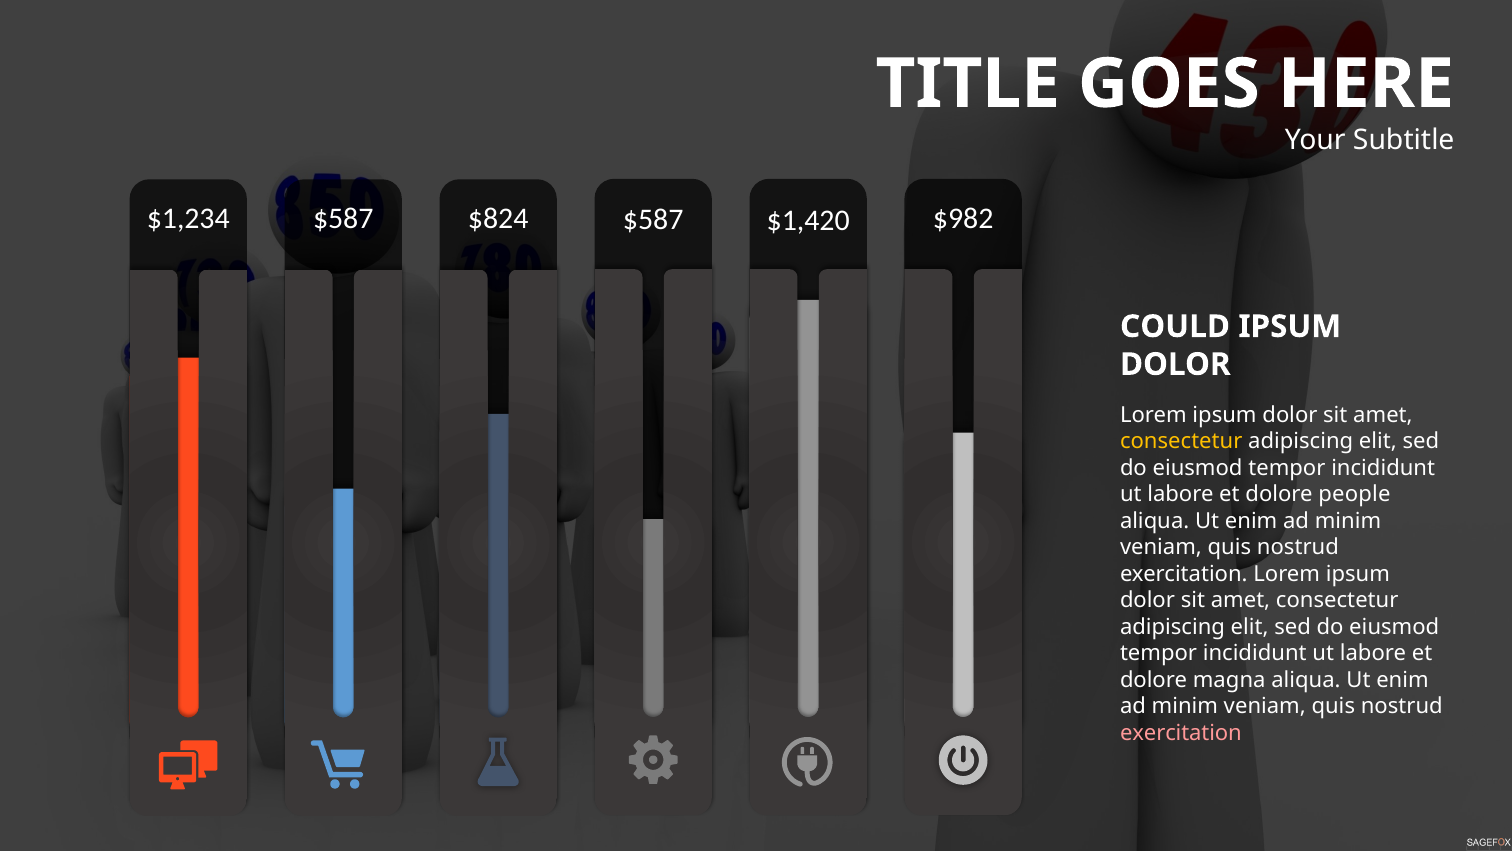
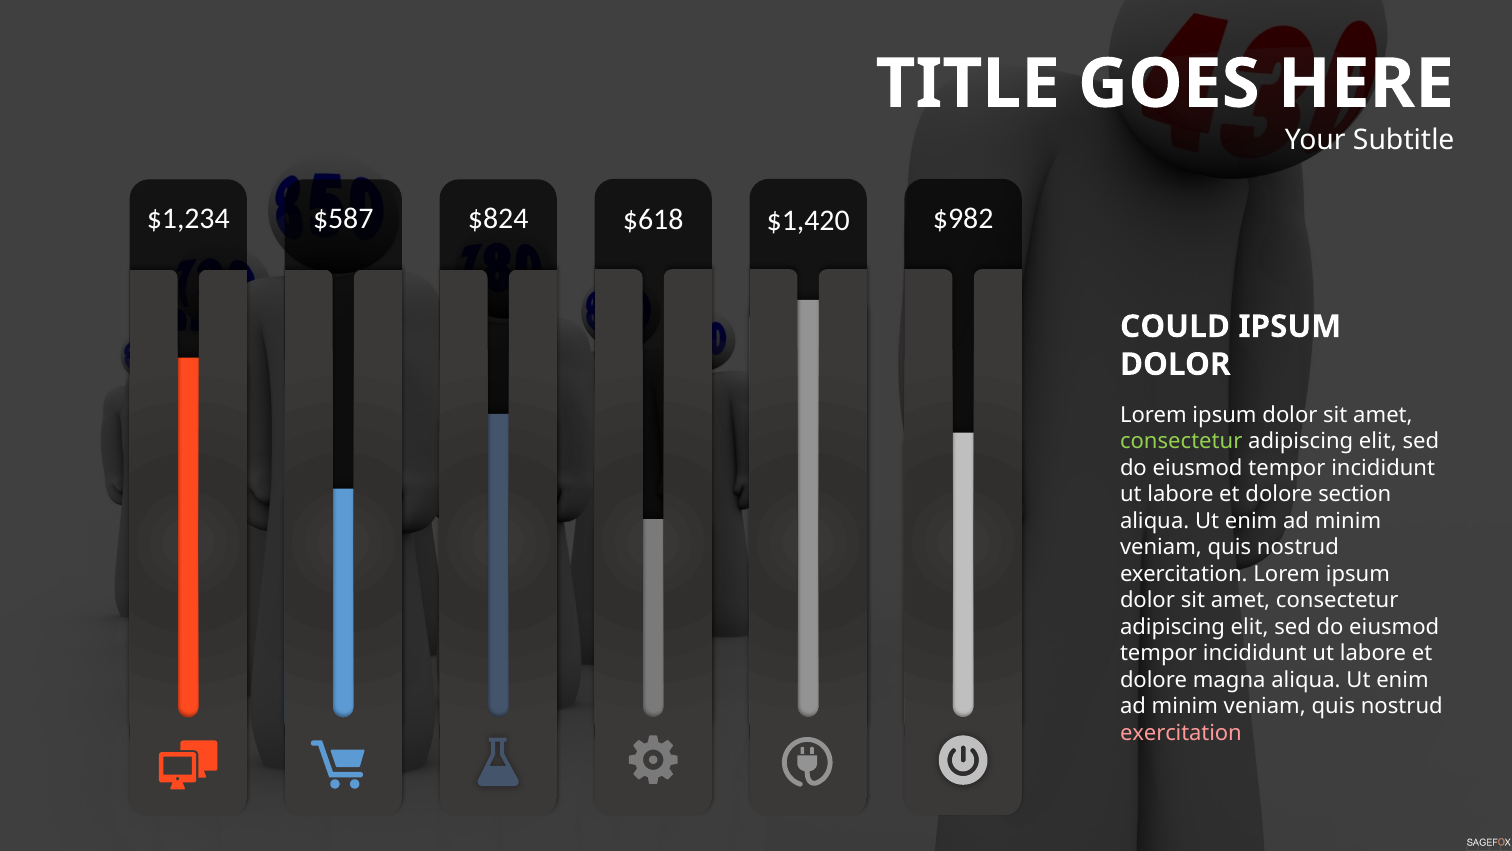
$824 $587: $587 -> $618
consectetur at (1181, 441) colour: yellow -> light green
people: people -> section
